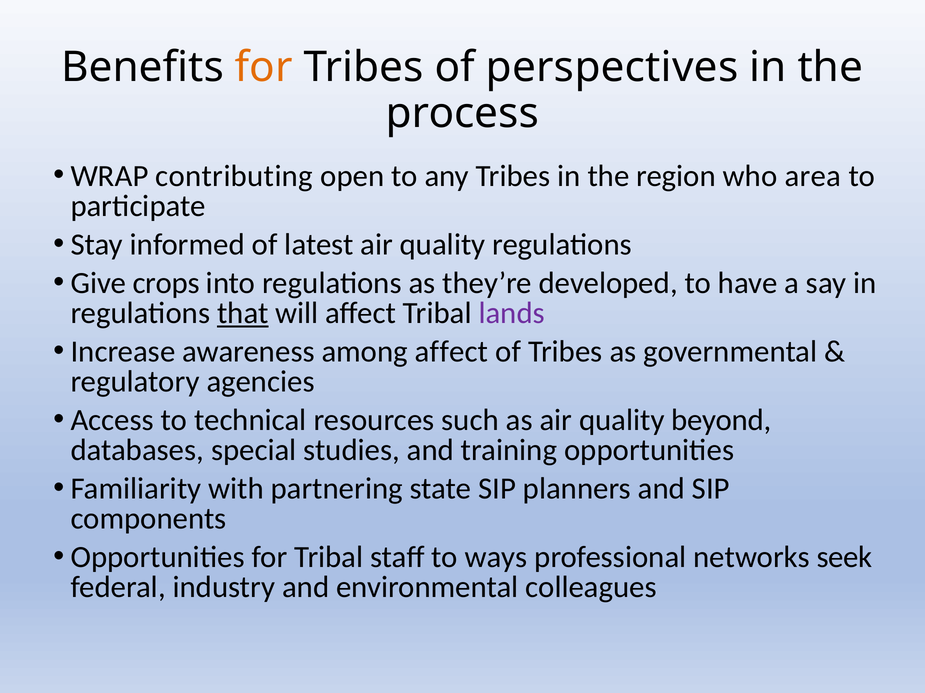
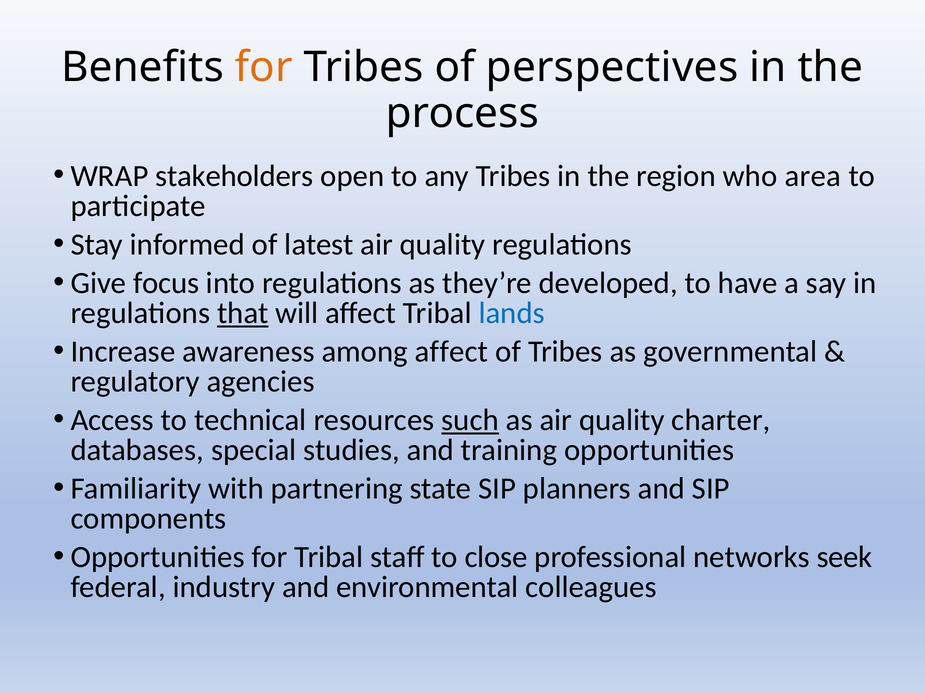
contributing: contributing -> stakeholders
crops: crops -> focus
lands colour: purple -> blue
such underline: none -> present
beyond: beyond -> charter
ways: ways -> close
